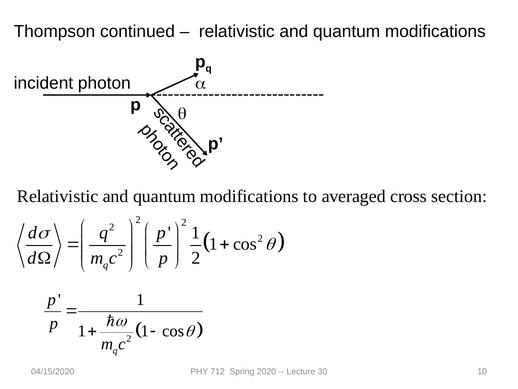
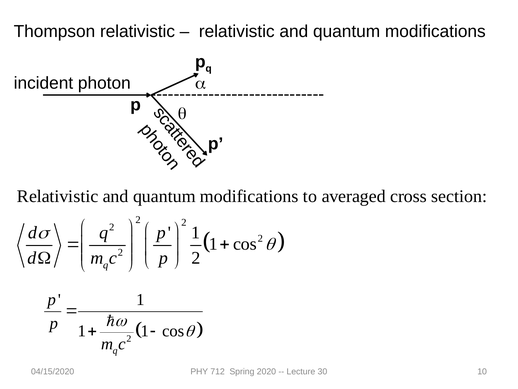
Thompson continued: continued -> relativistic
